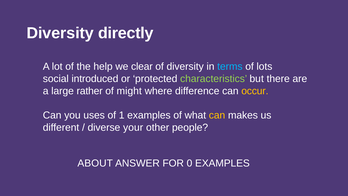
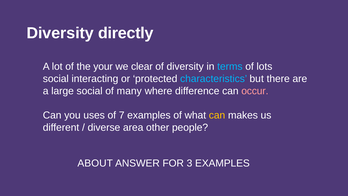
help: help -> your
introduced: introduced -> interacting
characteristics colour: light green -> light blue
large rather: rather -> social
might: might -> many
occur colour: yellow -> pink
1: 1 -> 7
your: your -> area
0: 0 -> 3
